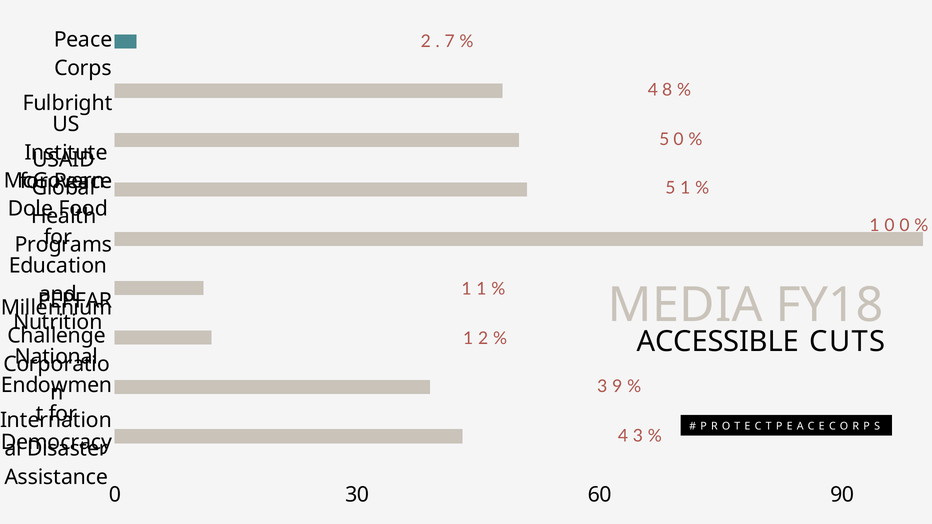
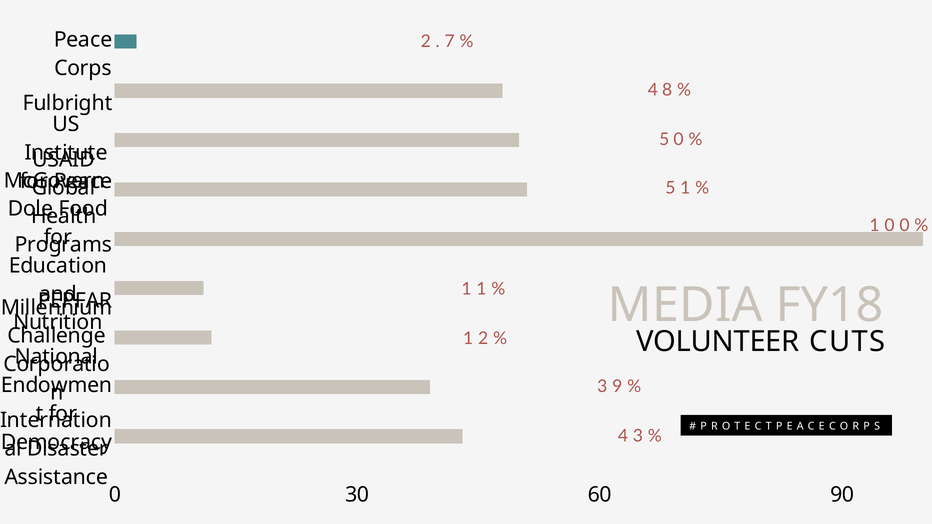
ACCESSIBLE: ACCESSIBLE -> VOLUNTEER
